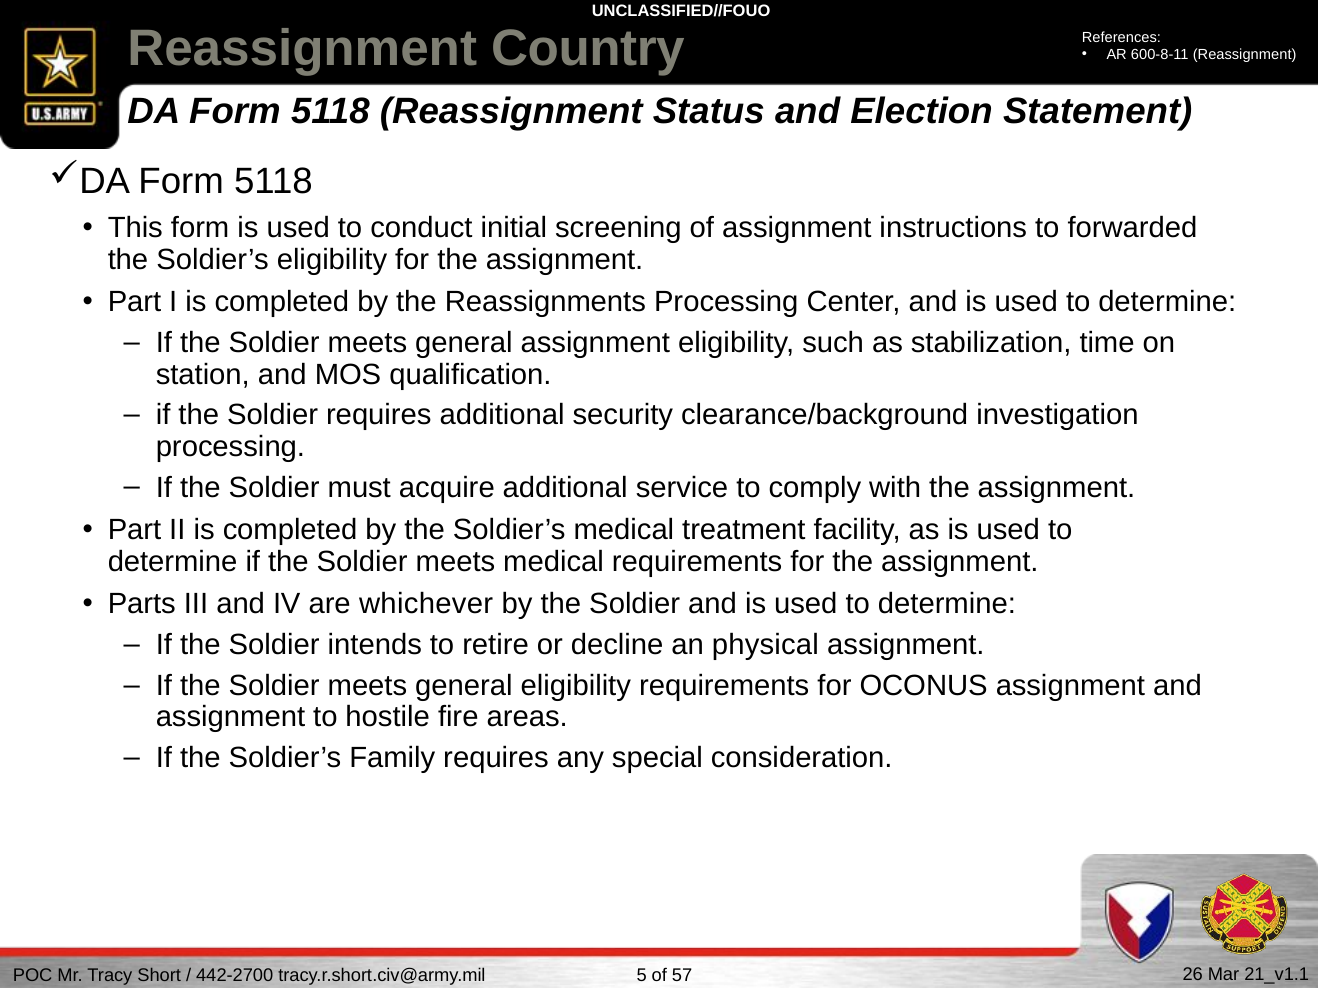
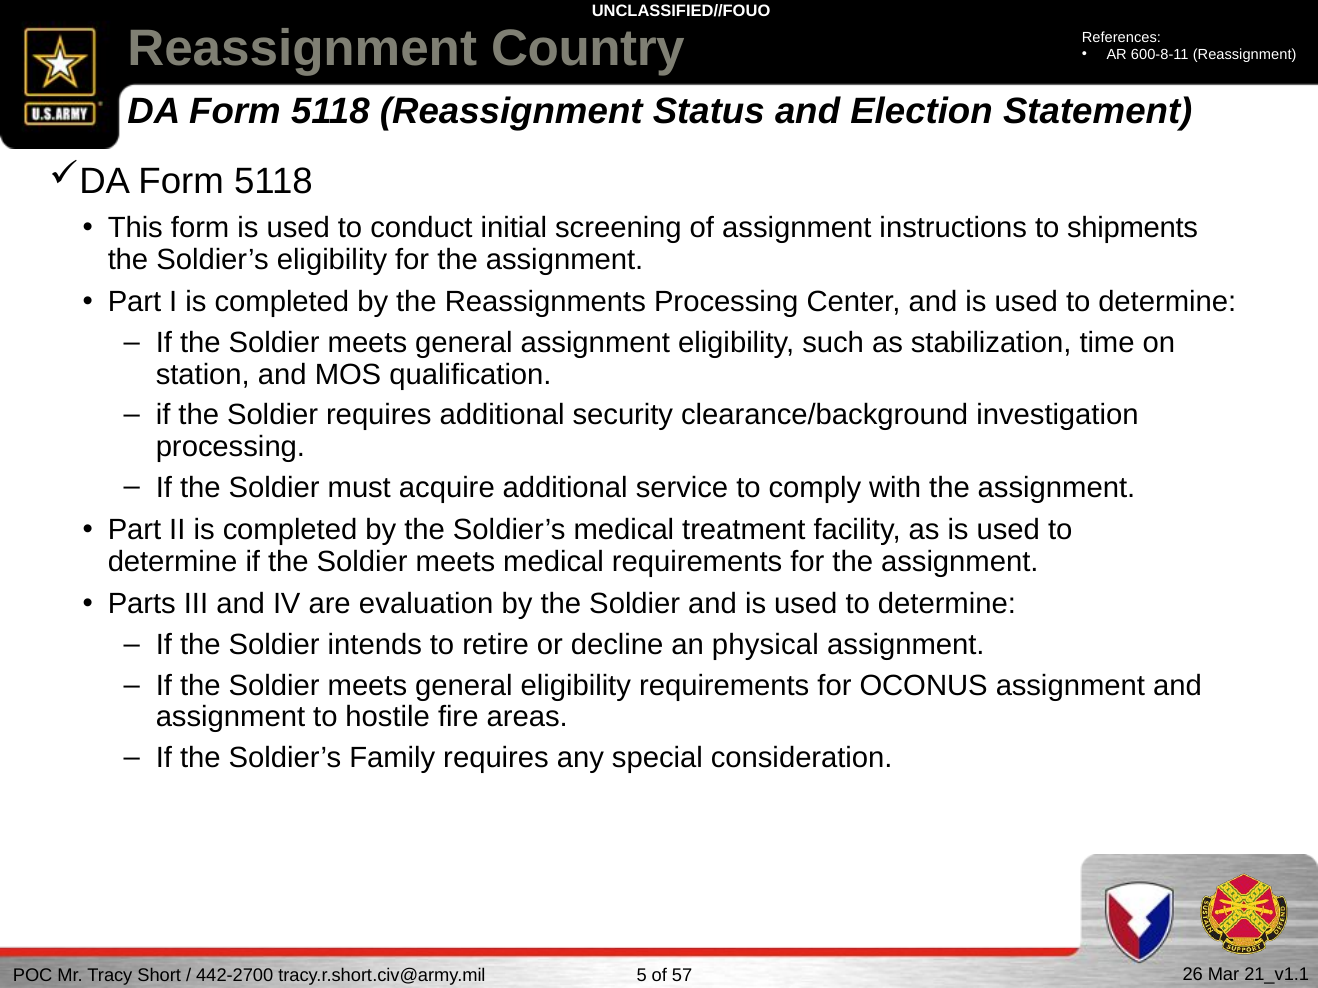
forwarded: forwarded -> shipments
whichever: whichever -> evaluation
